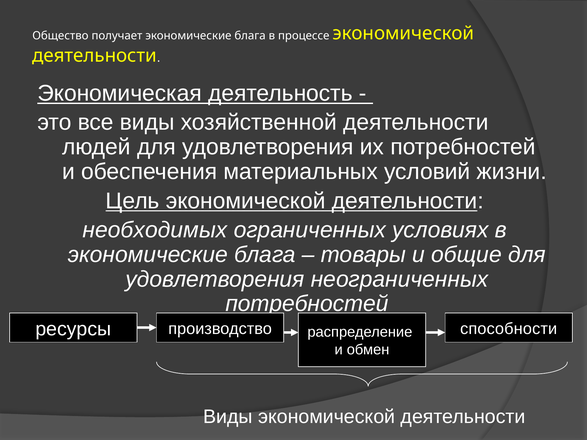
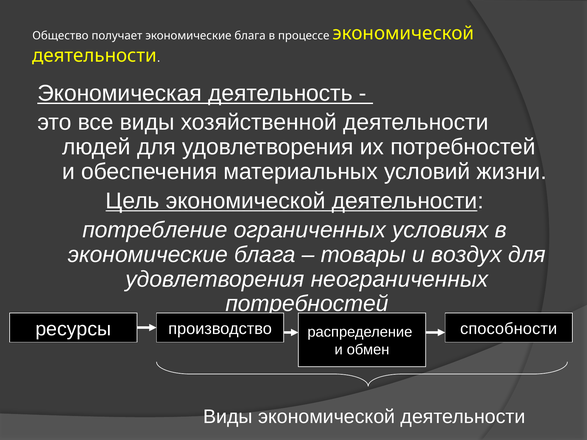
необходимых: необходимых -> потребление
общие: общие -> воздух
